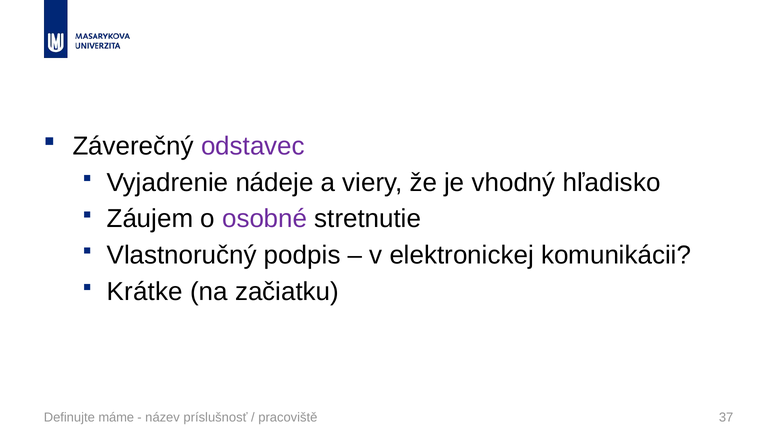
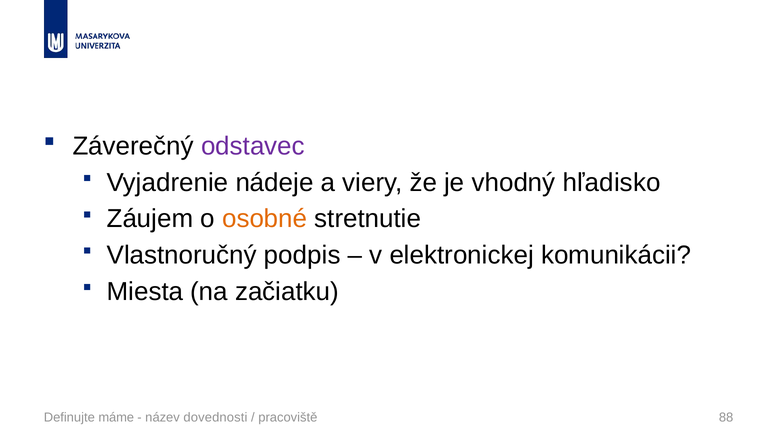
osobné colour: purple -> orange
Krátke: Krátke -> Miesta
príslušnosť: príslušnosť -> dovednosti
37: 37 -> 88
